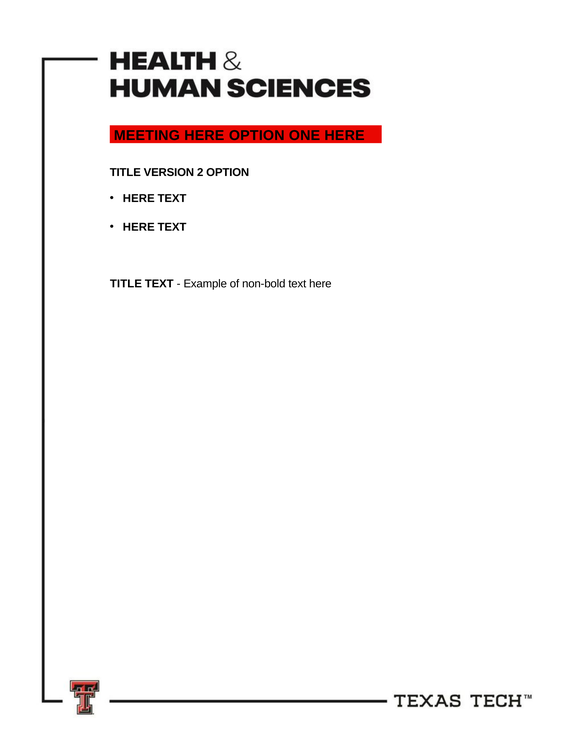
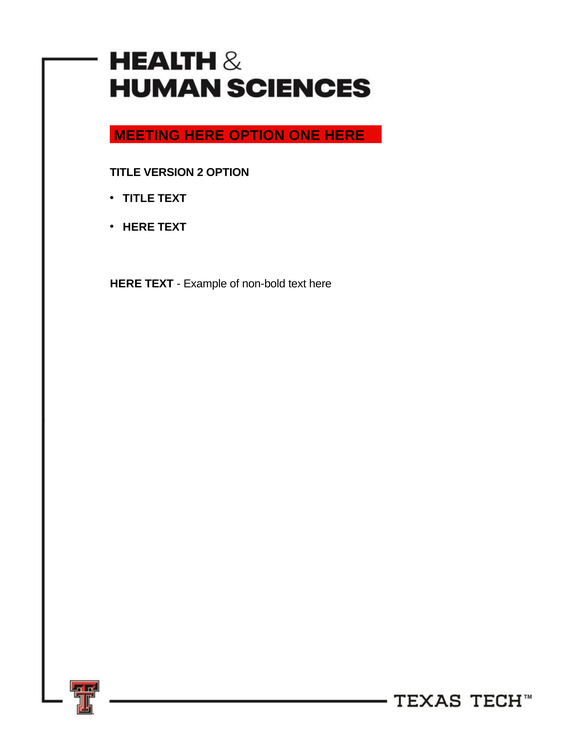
HERE at (139, 198): HERE -> TITLE
TITLE at (126, 284): TITLE -> HERE
